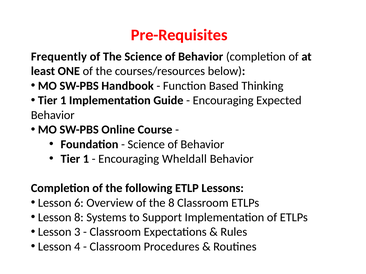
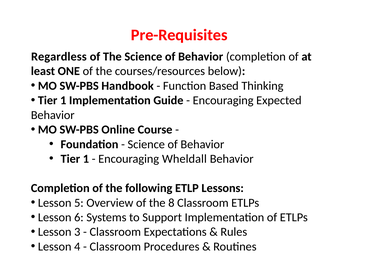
Frequently: Frequently -> Regardless
6: 6 -> 5
Lesson 8: 8 -> 6
